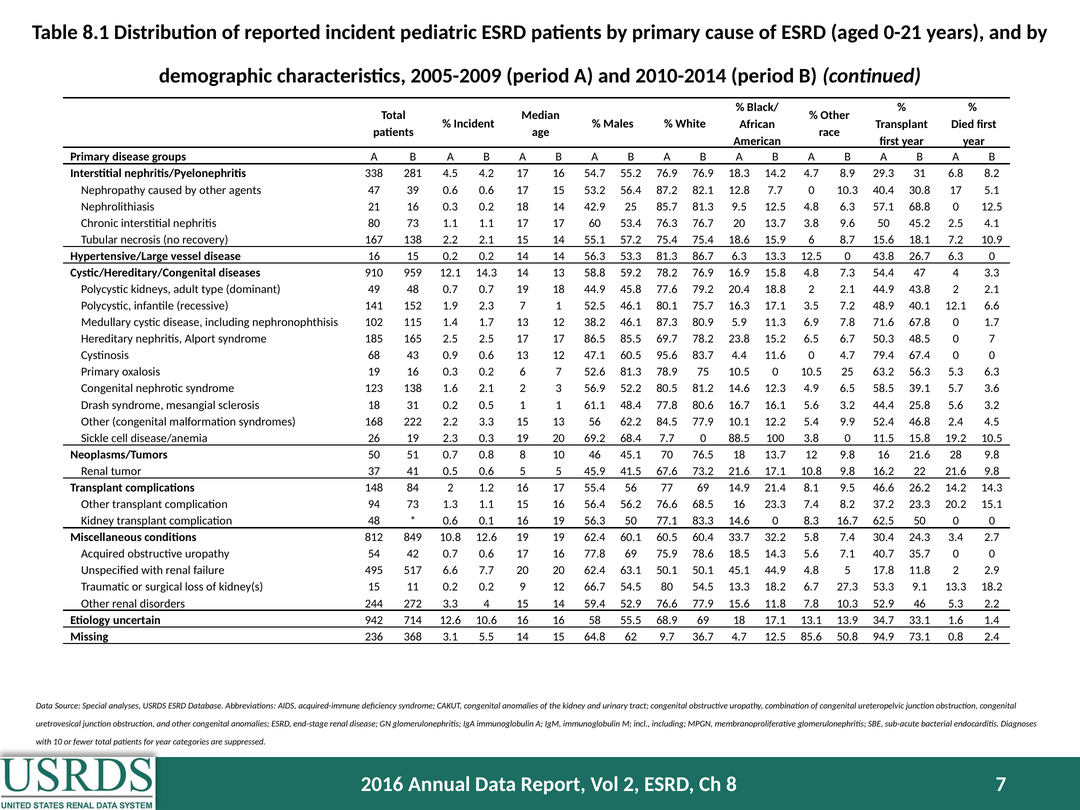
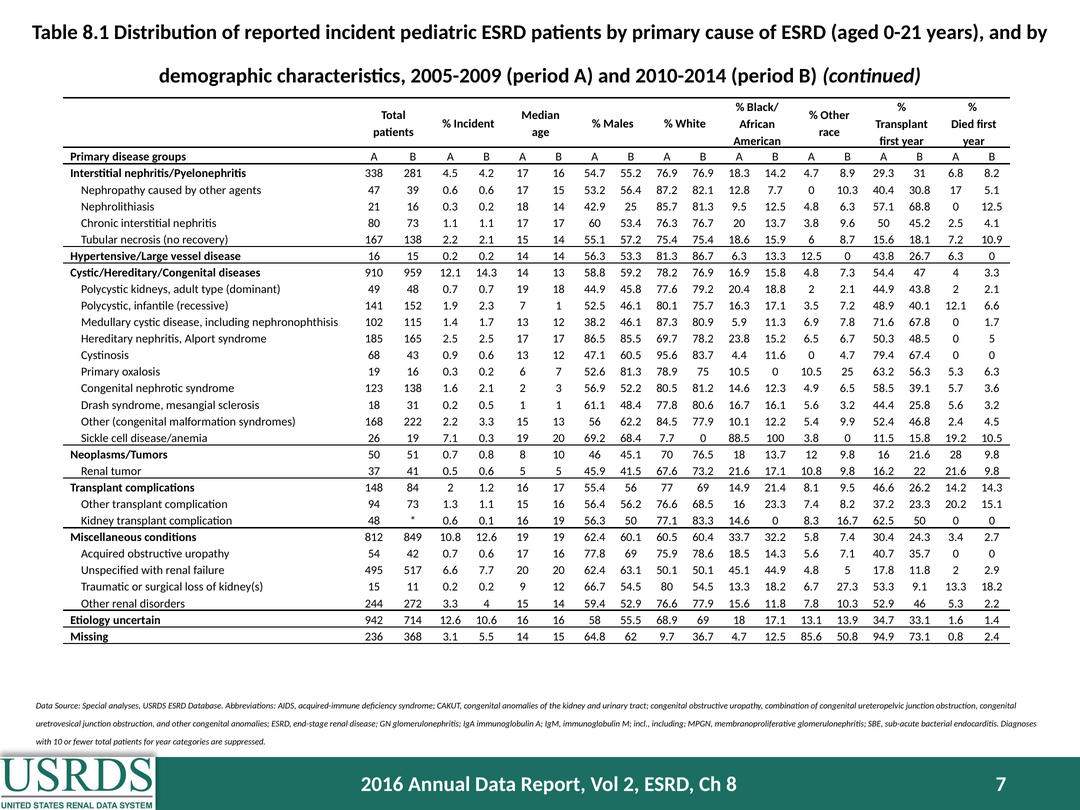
0 7: 7 -> 5
19 2.3: 2.3 -> 7.1
